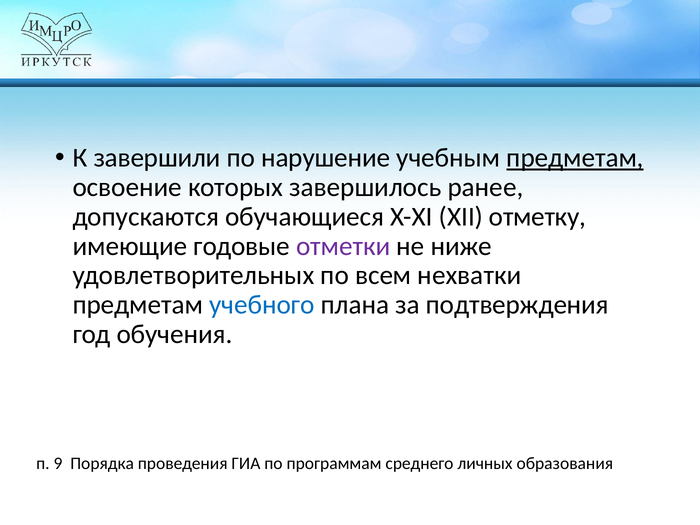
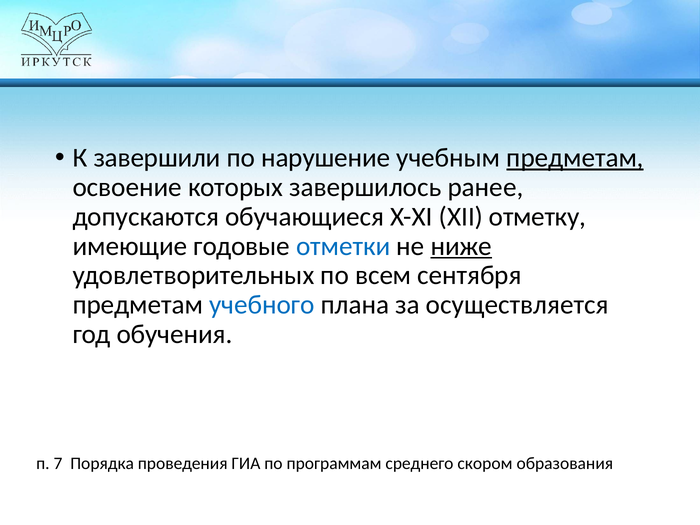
отметки colour: purple -> blue
ниже underline: none -> present
нехватки: нехватки -> сентября
подтверждения: подтверждения -> осуществляется
9: 9 -> 7
личных: личных -> скором
